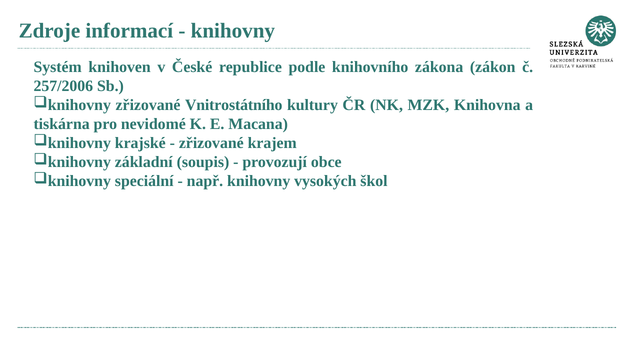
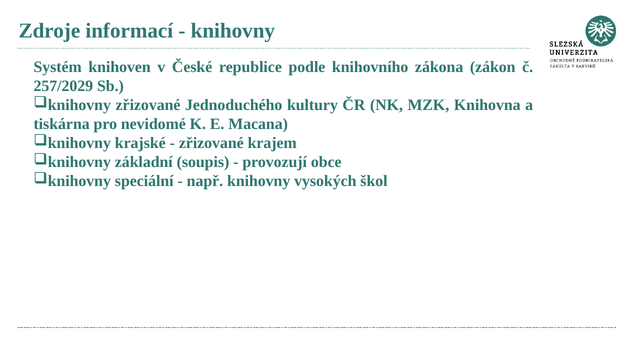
257/2006: 257/2006 -> 257/2029
Vnitrostátního: Vnitrostátního -> Jednoduchého
